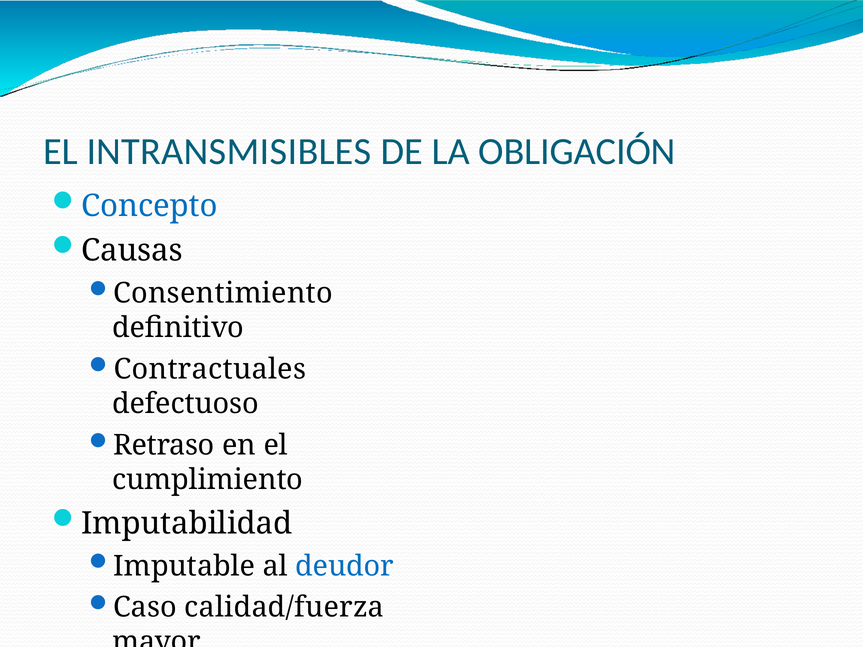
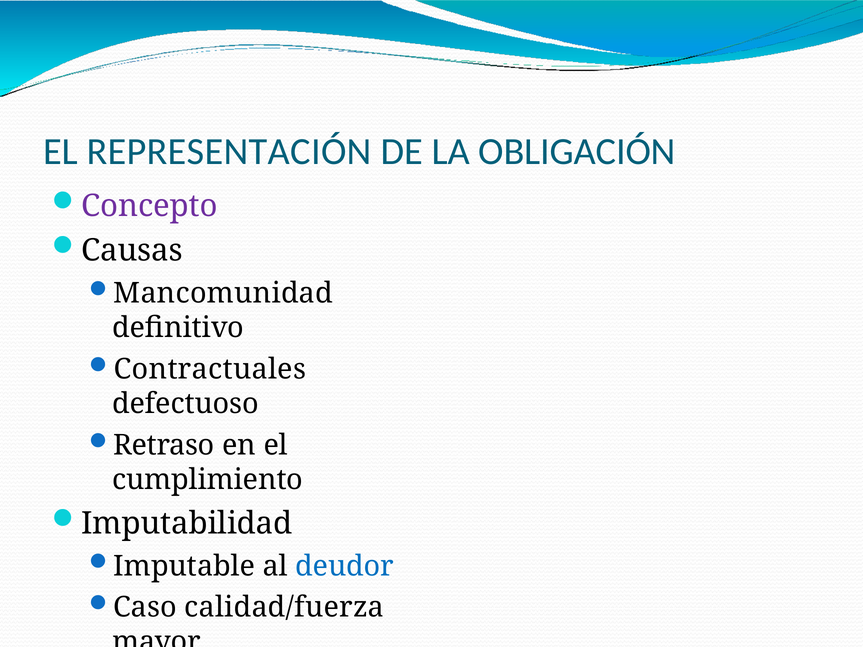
INTRANSMISIBLES: INTRANSMISIBLES -> REPRESENTACIÓN
Concepto colour: blue -> purple
Consentimiento: Consentimiento -> Mancomunidad
